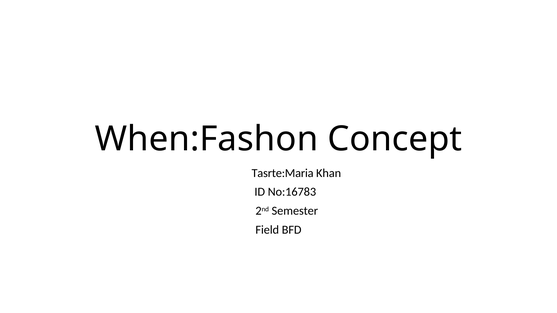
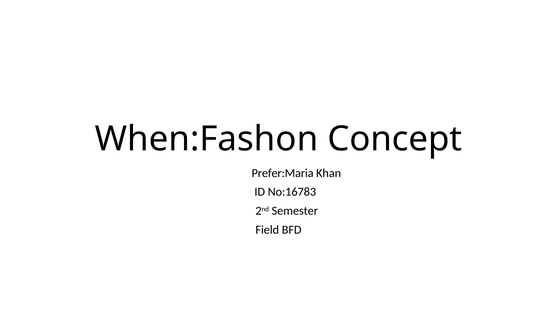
Tasrte:Maria: Tasrte:Maria -> Prefer:Maria
